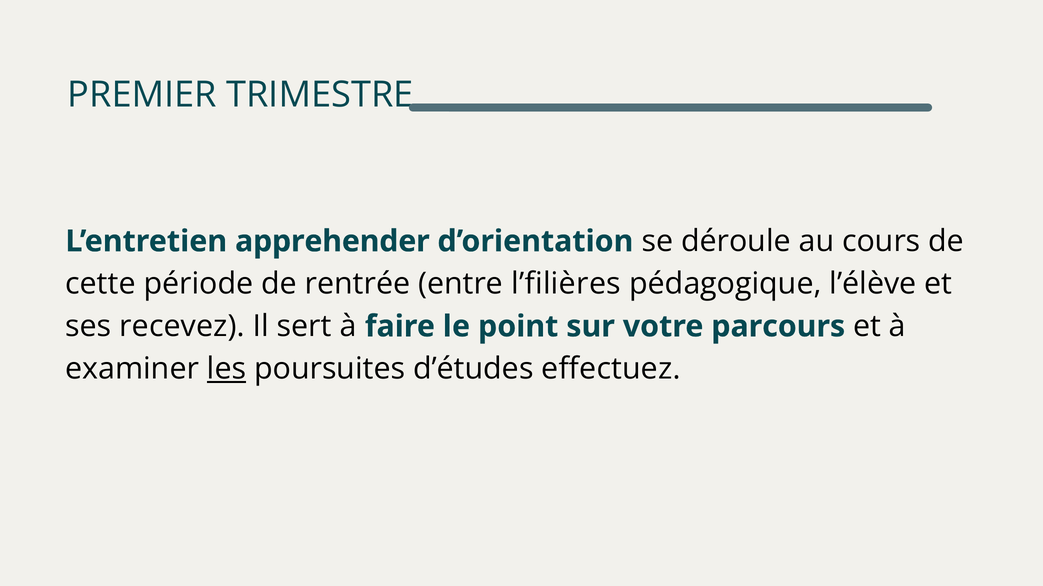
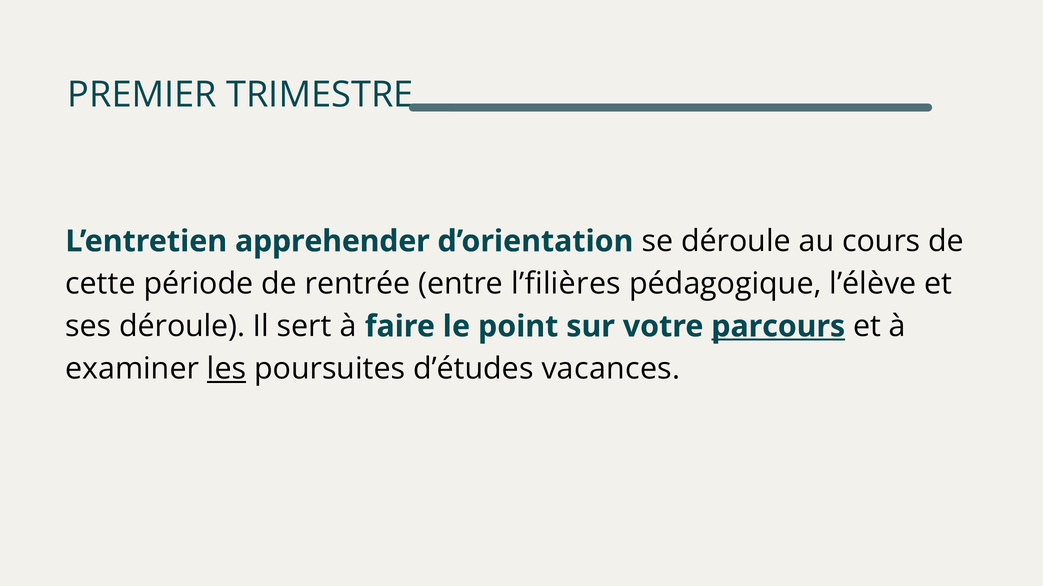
ses recevez: recevez -> déroule
parcours underline: none -> present
effectuez: effectuez -> vacances
